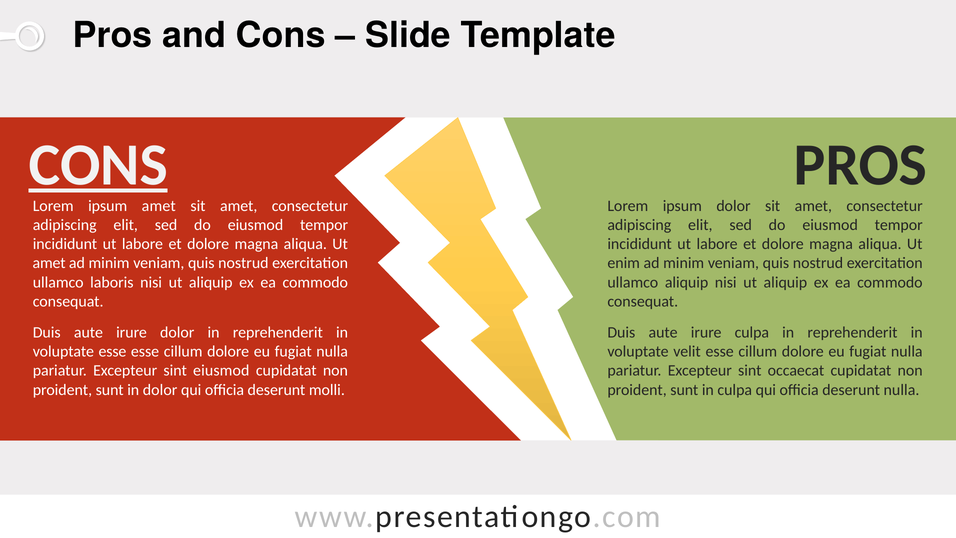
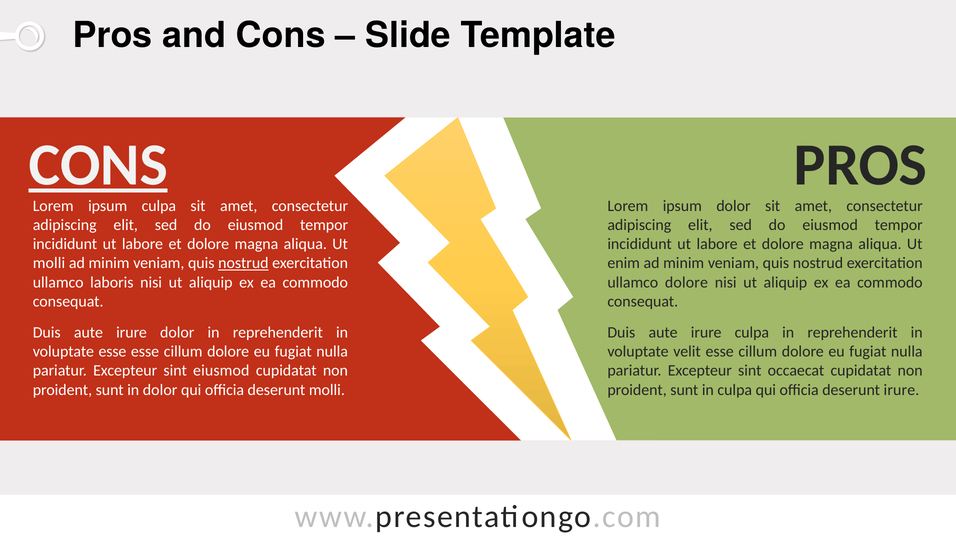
ipsum amet: amet -> culpa
amet at (49, 263): amet -> molli
nostrud at (243, 263) underline: none -> present
ullamco aliquip: aliquip -> dolore
deserunt nulla: nulla -> irure
